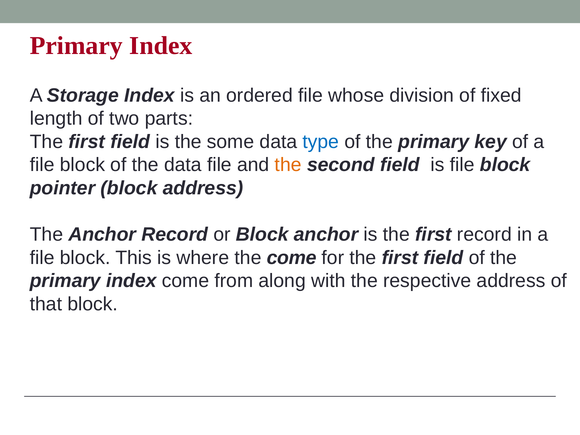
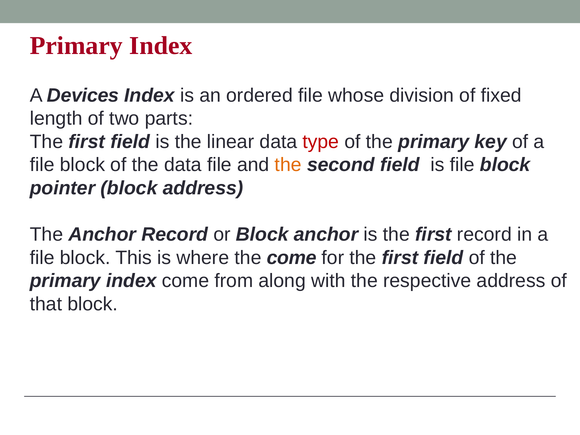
Storage: Storage -> Devices
some: some -> linear
type colour: blue -> red
